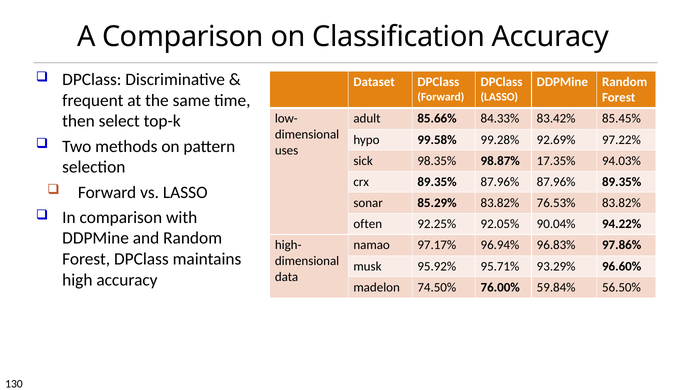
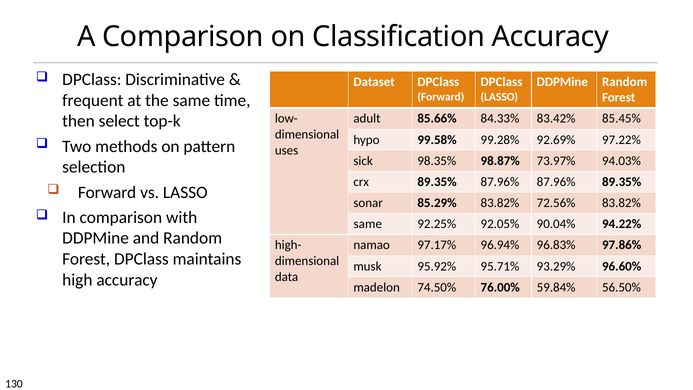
17.35%: 17.35% -> 73.97%
76.53%: 76.53% -> 72.56%
often at (368, 224): often -> same
